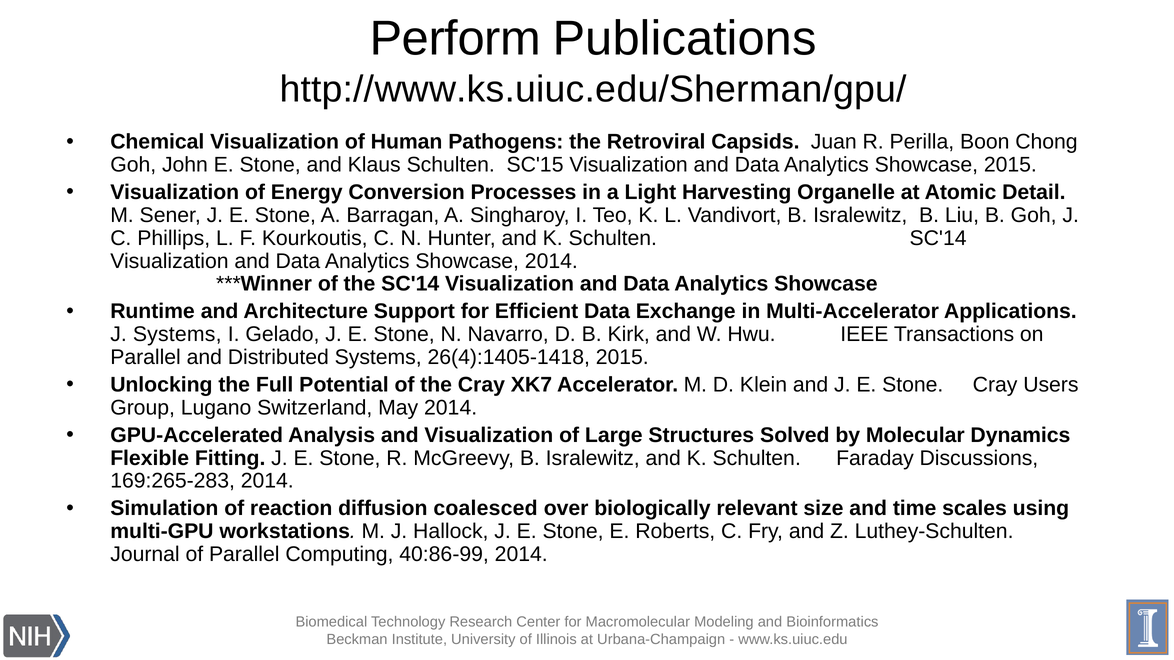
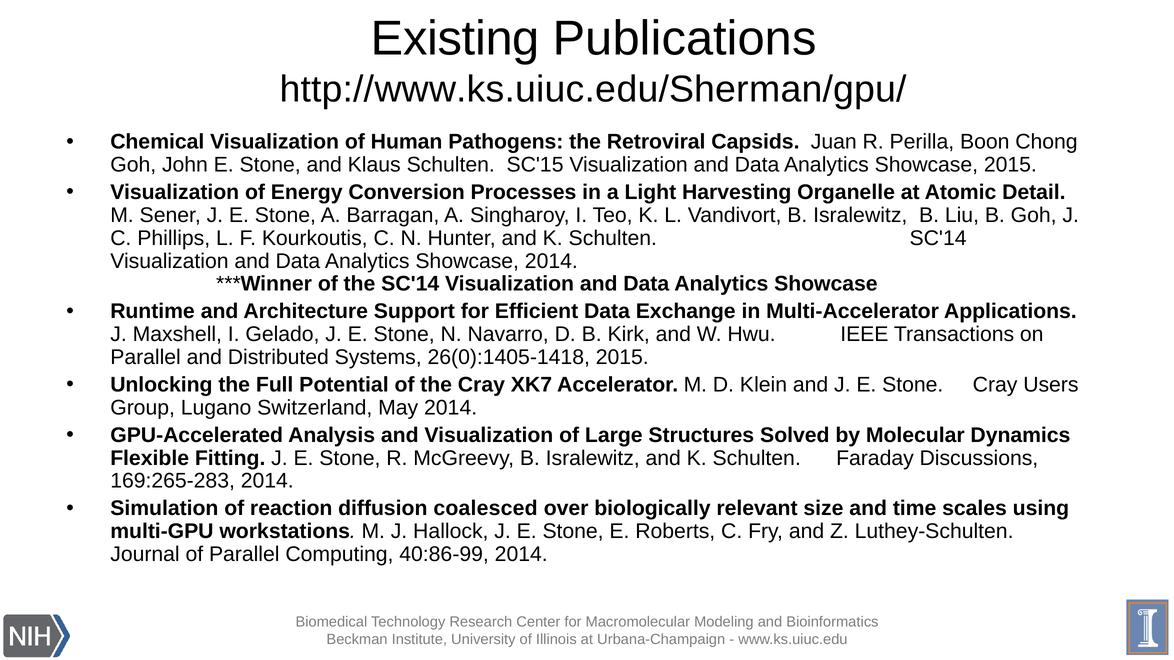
Perform: Perform -> Existing
J Systems: Systems -> Maxshell
26(4):1405-1418: 26(4):1405-1418 -> 26(0):1405-1418
